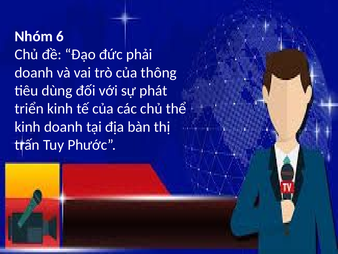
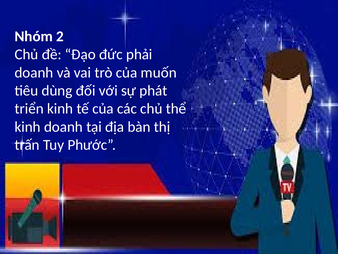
6: 6 -> 2
thông: thông -> muốn
